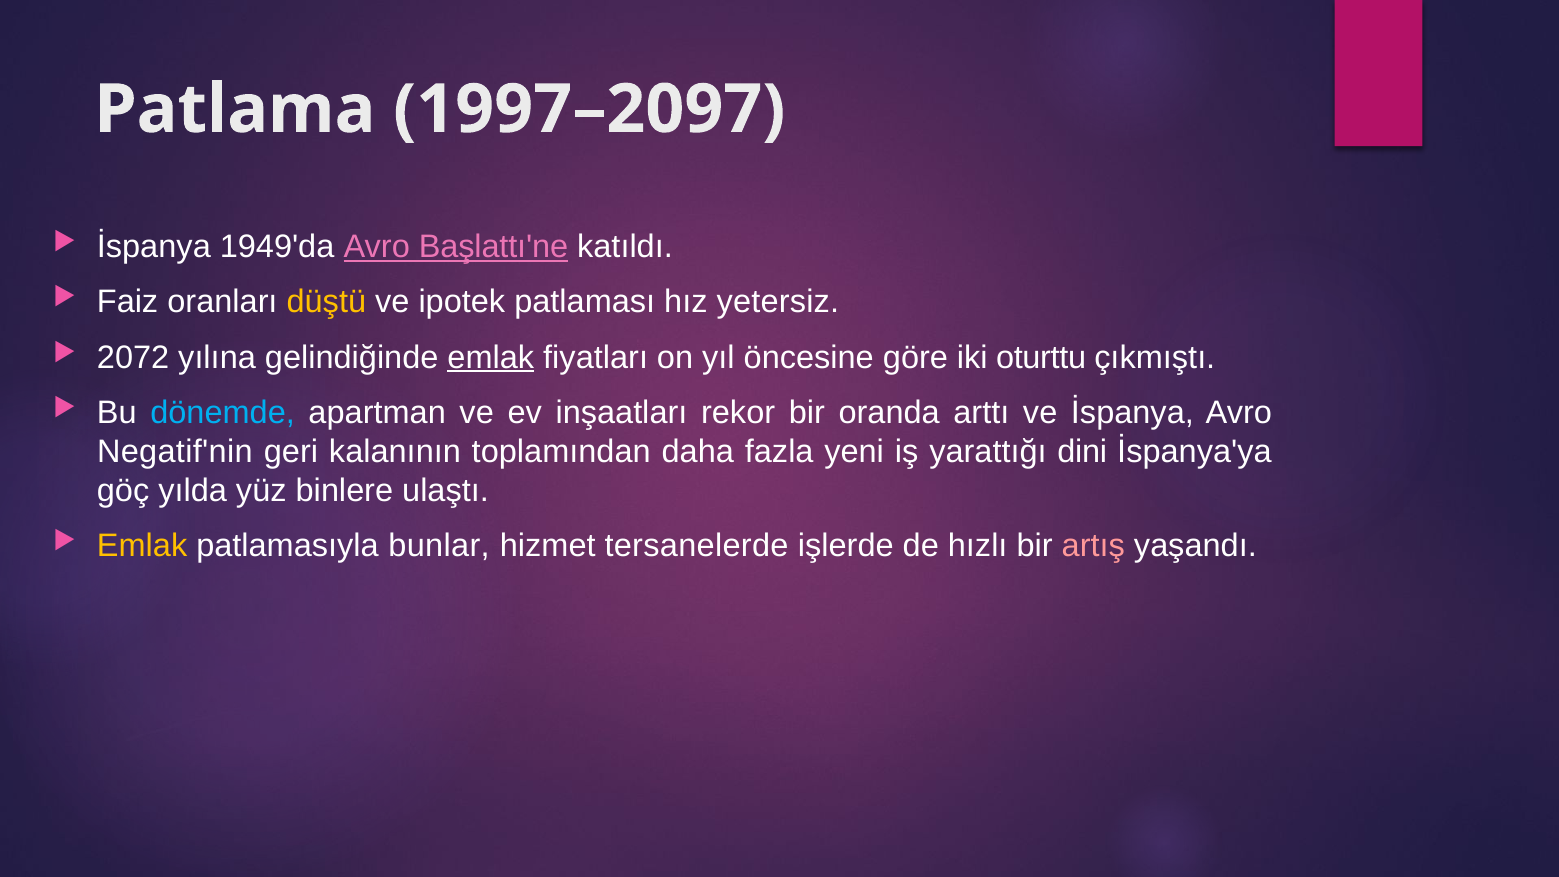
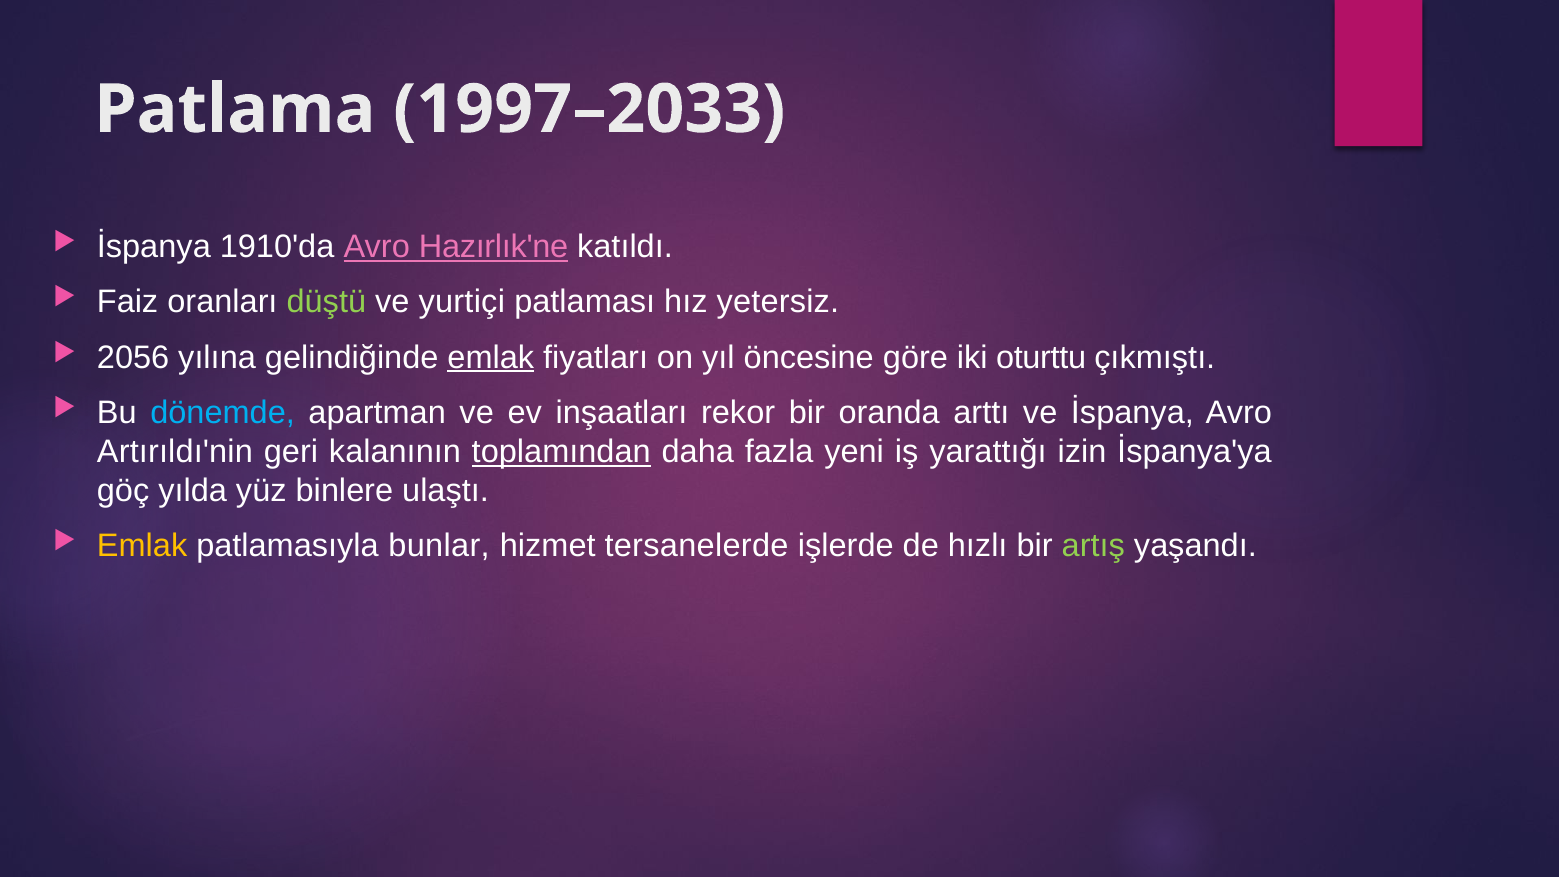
1997–2097: 1997–2097 -> 1997–2033
1949'da: 1949'da -> 1910'da
Başlattı'ne: Başlattı'ne -> Hazırlık'ne
düştü colour: yellow -> light green
ipotek: ipotek -> yurtiçi
2072: 2072 -> 2056
Negatif'nin: Negatif'nin -> Artırıldı'nin
toplamından underline: none -> present
dini: dini -> izin
artış colour: pink -> light green
